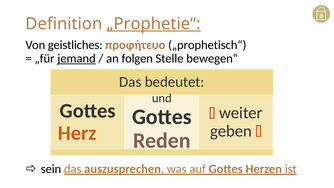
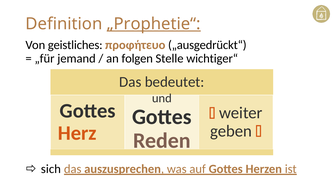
„prophetisch“: „prophetisch“ -> „ausgedrückt“
jemand underline: present -> none
bewegen“: bewegen“ -> wichtiger“
sein: sein -> sich
